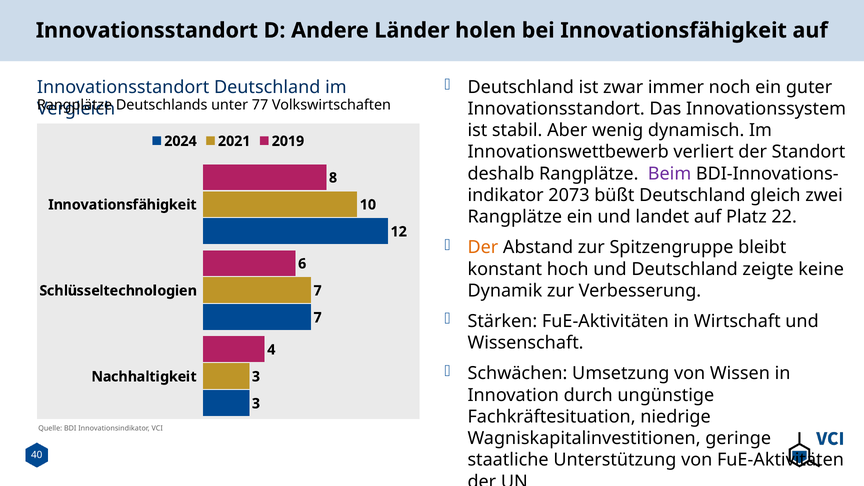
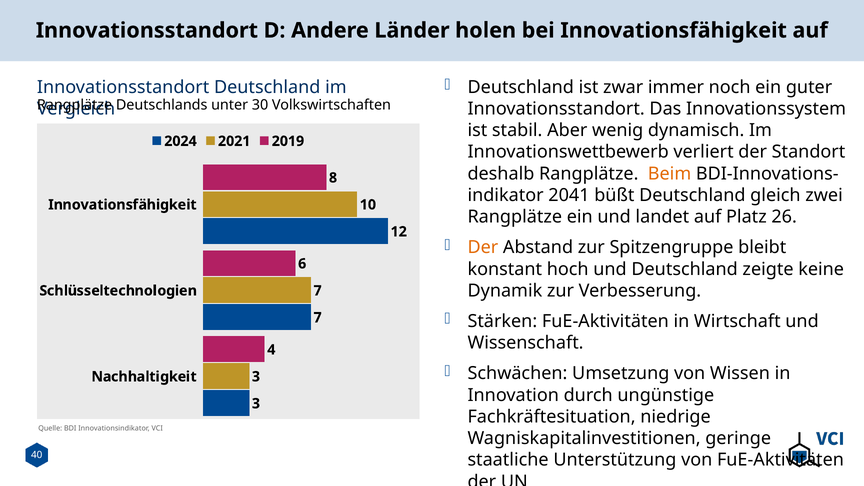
77: 77 -> 30
Beim colour: purple -> orange
2073: 2073 -> 2041
22: 22 -> 26
